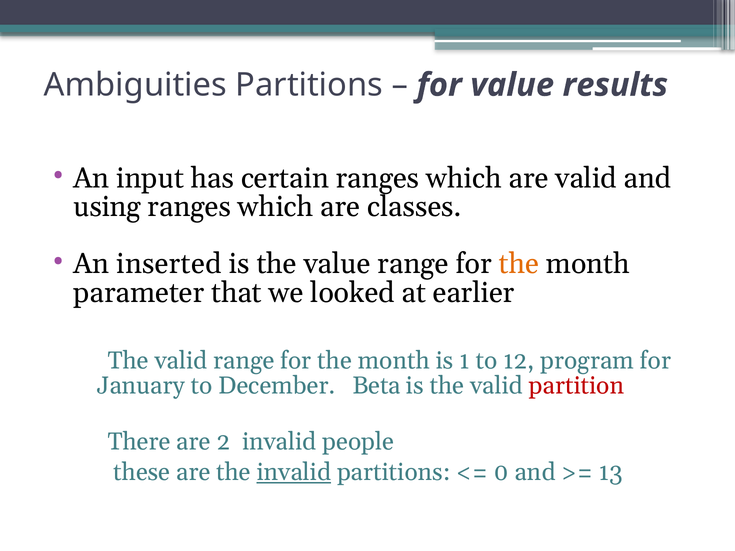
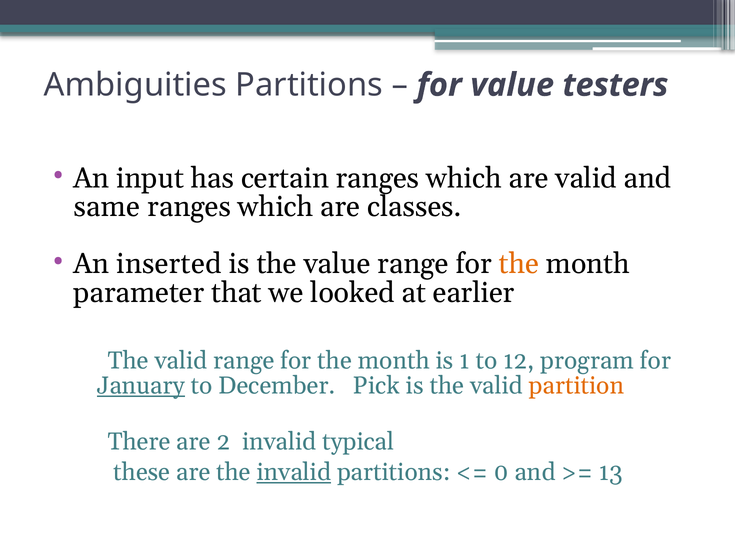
results: results -> testers
using: using -> same
January underline: none -> present
Beta: Beta -> Pick
partition colour: red -> orange
people: people -> typical
